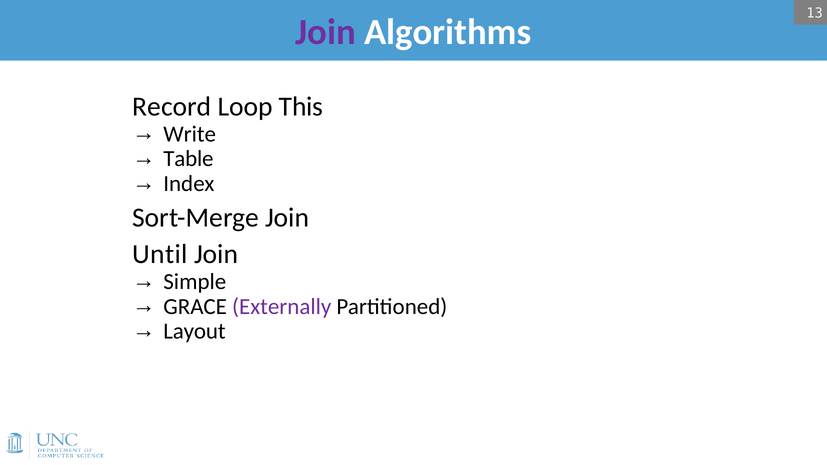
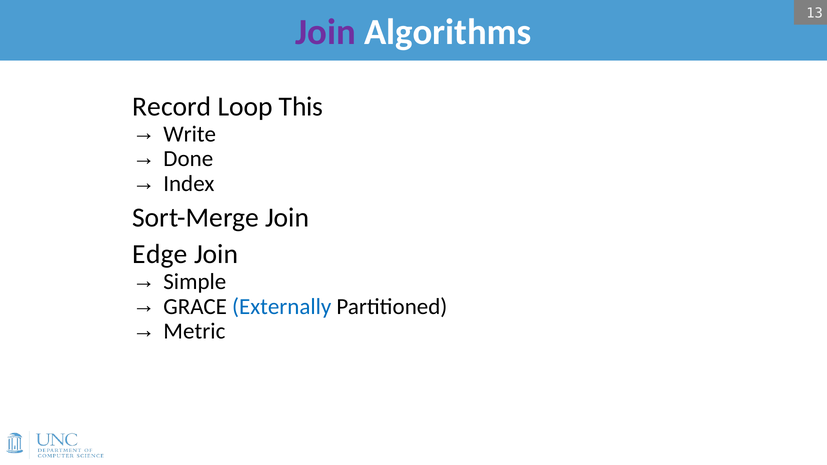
Table: Table -> Done
Until: Until -> Edge
Externally colour: purple -> blue
Layout: Layout -> Metric
